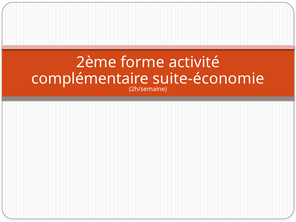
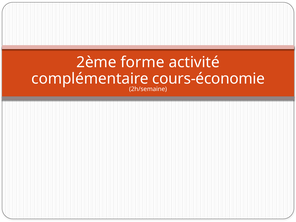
suite-économie: suite-économie -> cours-économie
